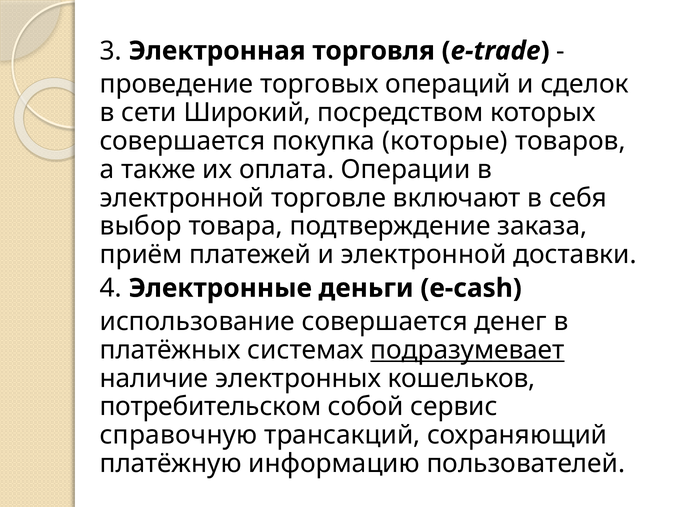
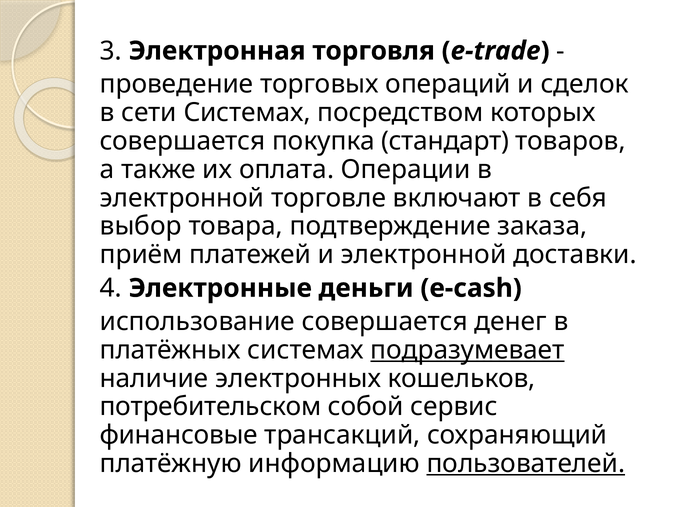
сети Широкий: Широкий -> Системах
которые: которые -> стандарт
справочную: справочную -> финансовые
пользователей underline: none -> present
